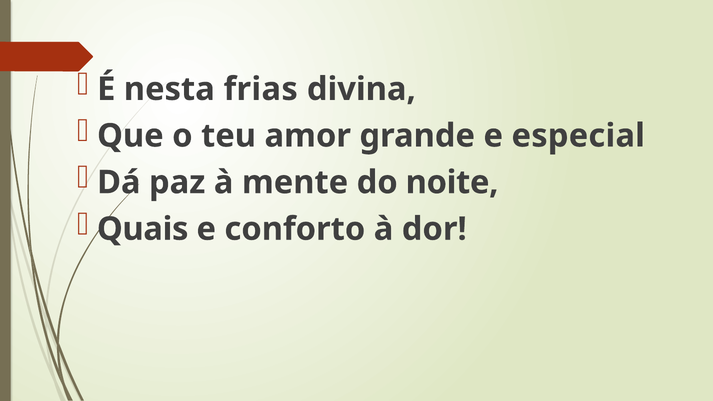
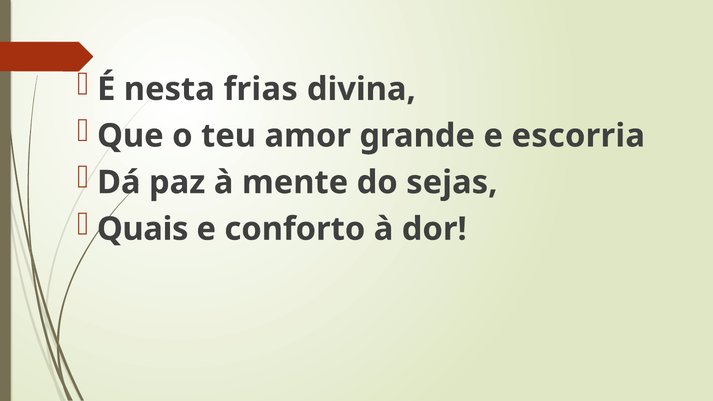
especial: especial -> escorria
noite: noite -> sejas
